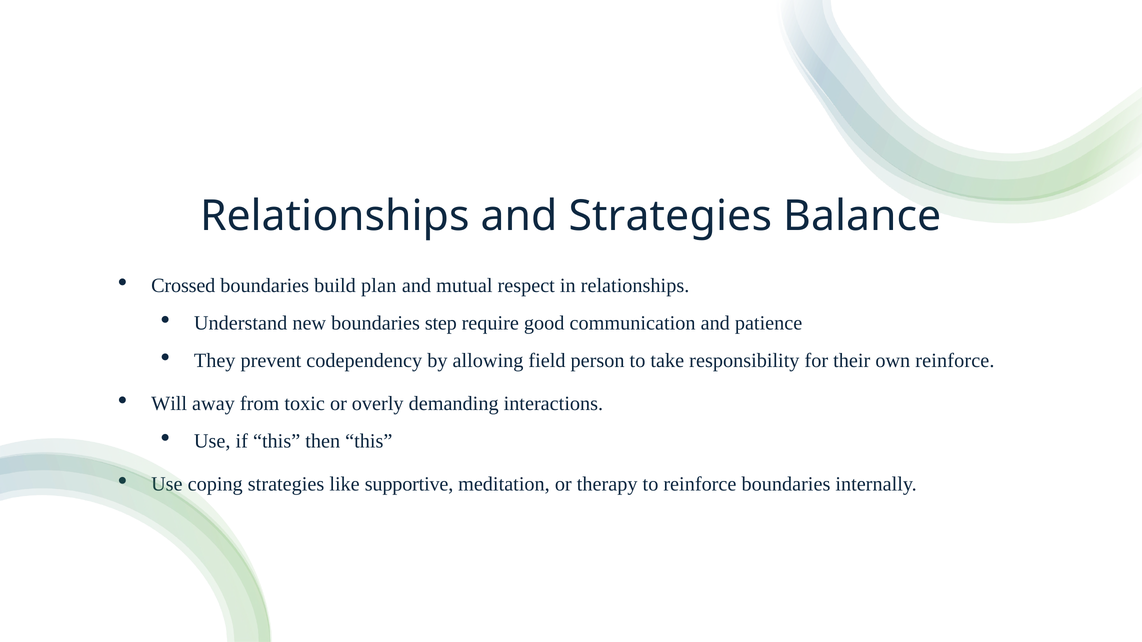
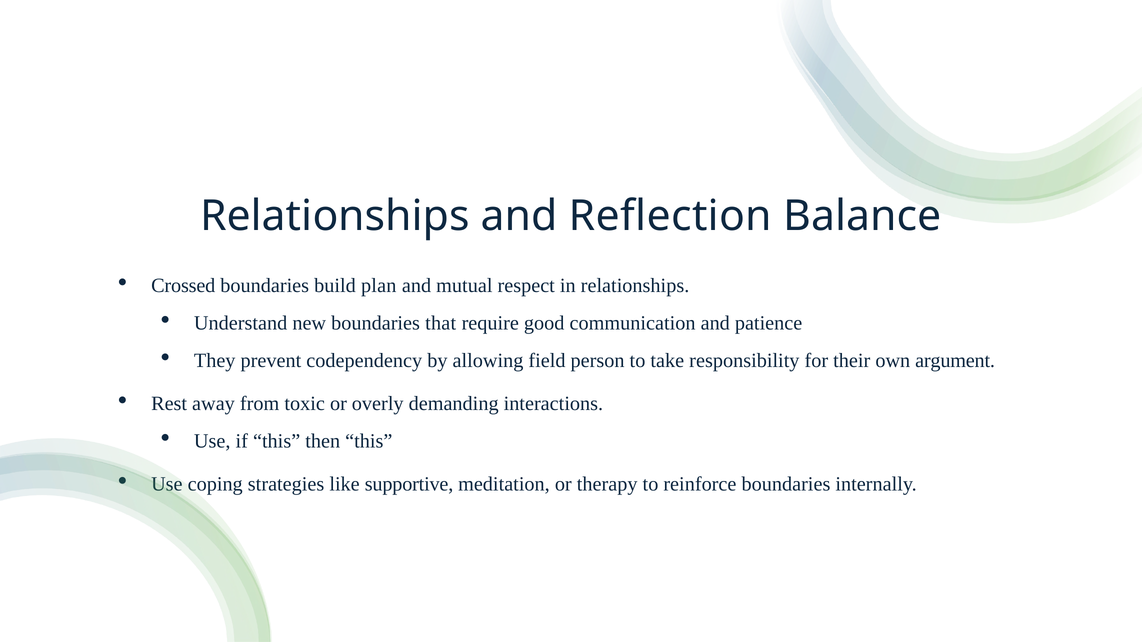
and Strategies: Strategies -> Reflection
step: step -> that
own reinforce: reinforce -> argument
Will: Will -> Rest
